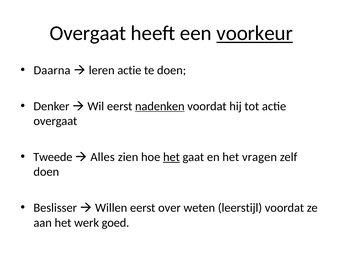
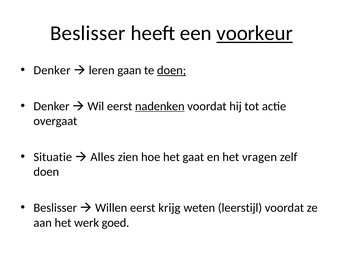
Overgaat at (88, 33): Overgaat -> Beslisser
Daarna at (52, 70): Daarna -> Denker
leren actie: actie -> gaan
doen at (172, 70) underline: none -> present
Tweede: Tweede -> Situatie
het at (171, 157) underline: present -> none
over: over -> krijg
